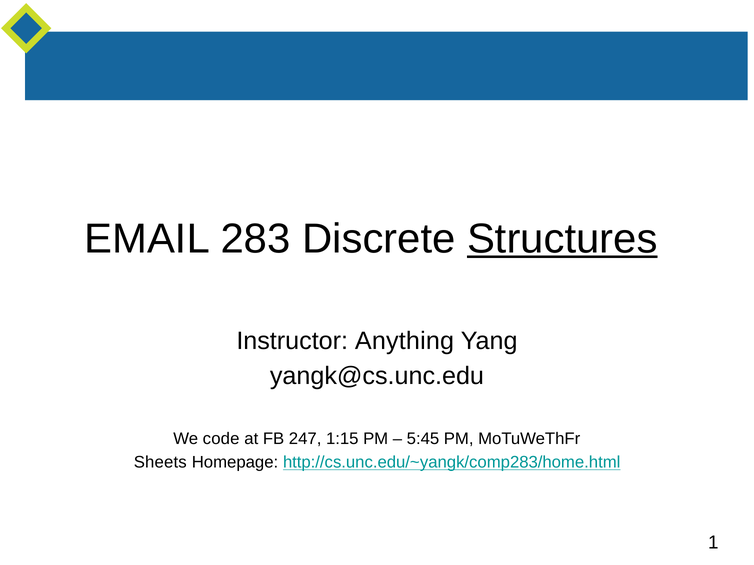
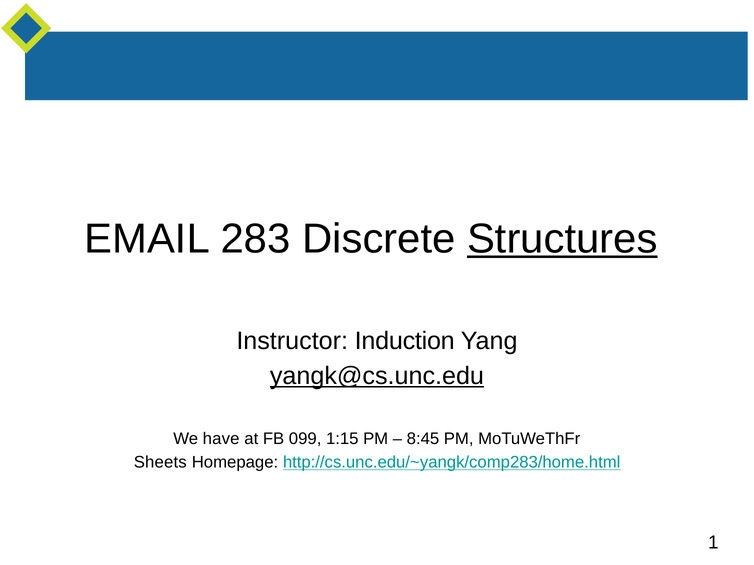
Anything: Anything -> Induction
yangk@cs.unc.edu underline: none -> present
code: code -> have
247: 247 -> 099
5:45: 5:45 -> 8:45
